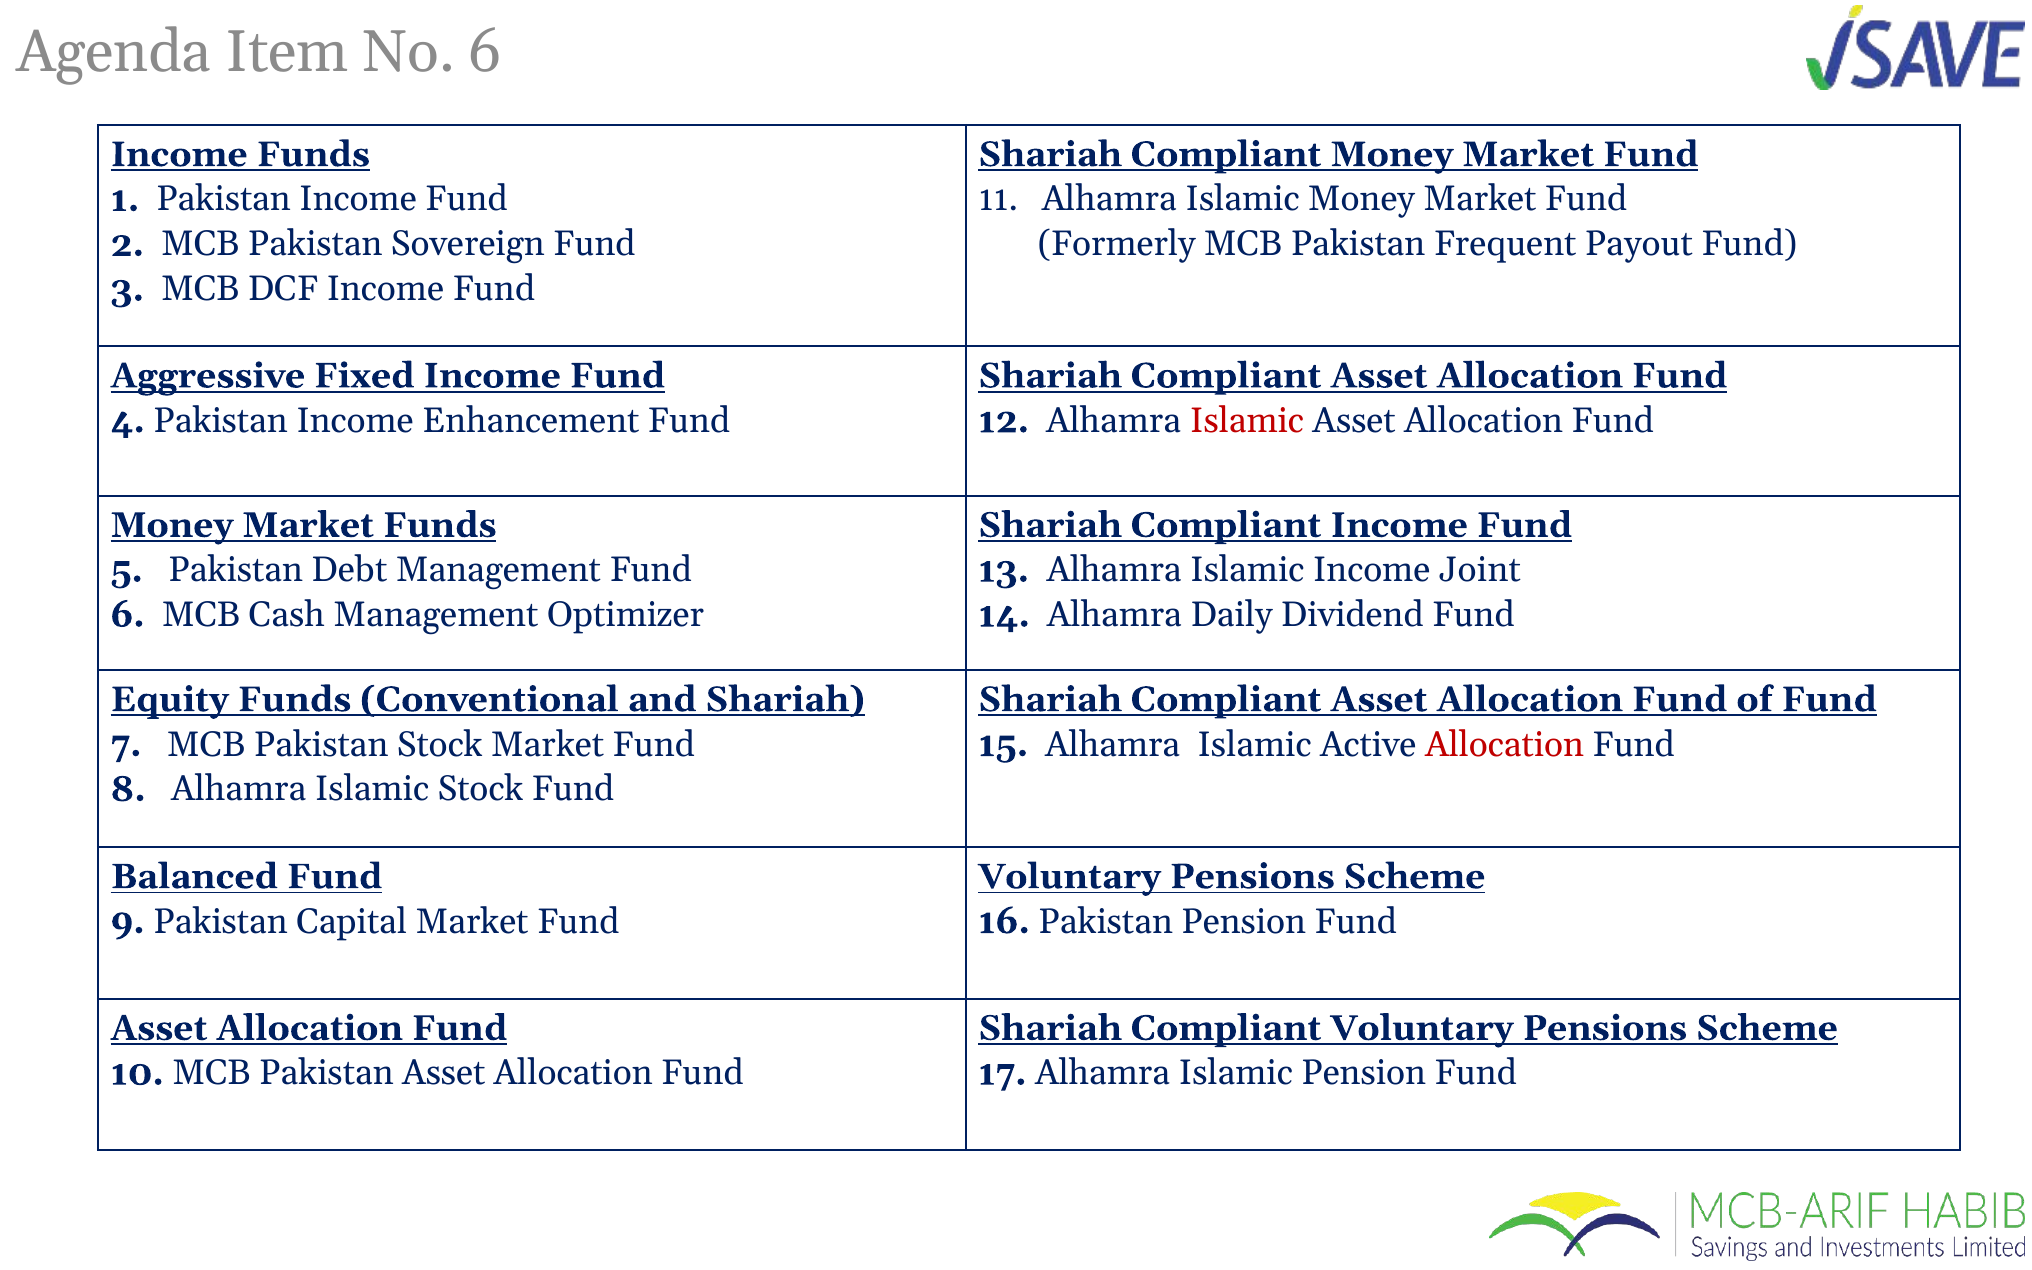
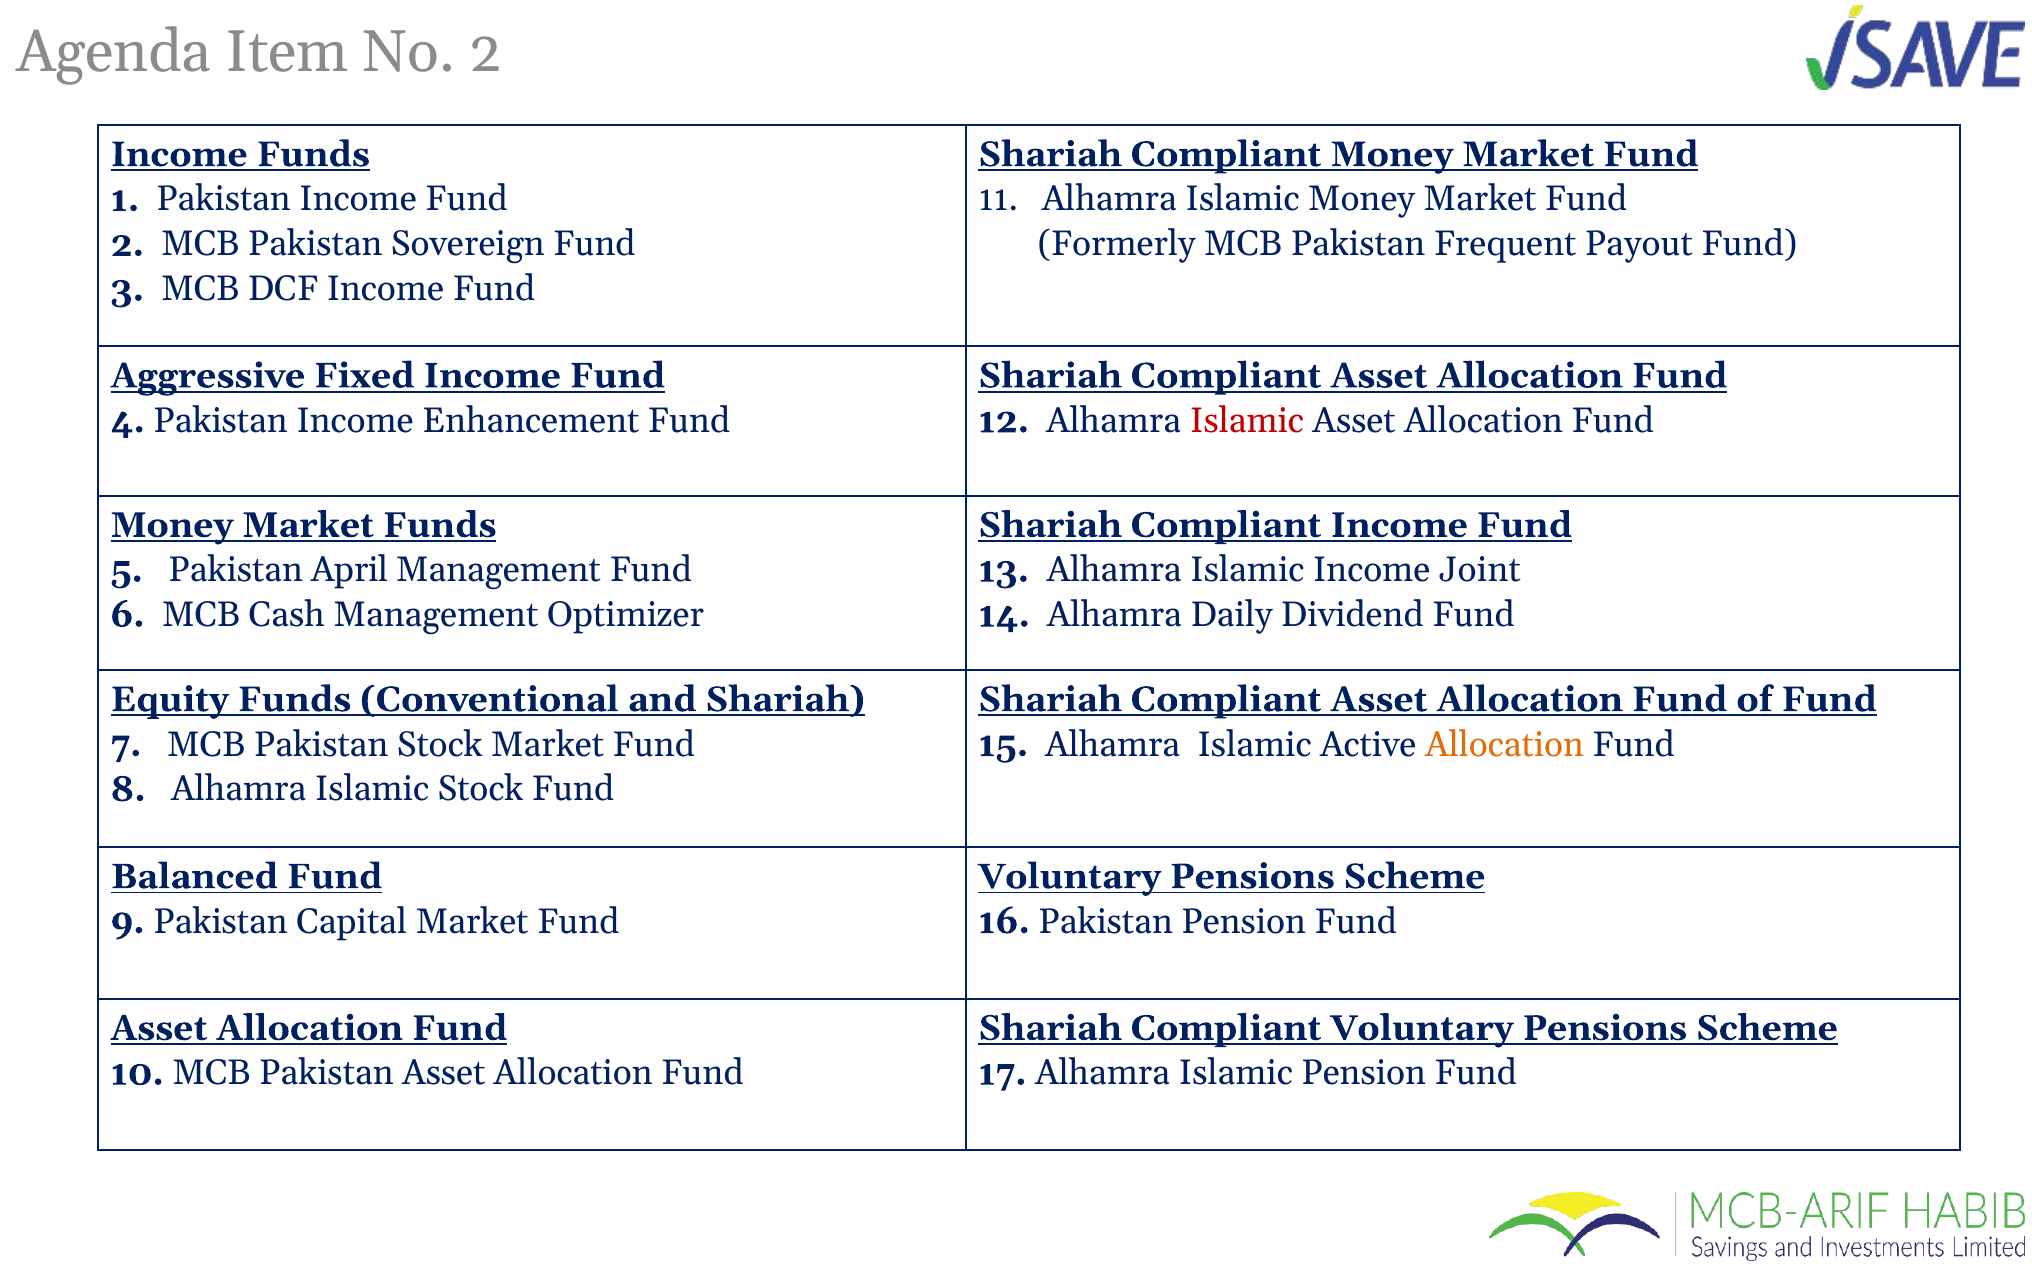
No 6: 6 -> 2
Debt: Debt -> April
Allocation at (1505, 744) colour: red -> orange
